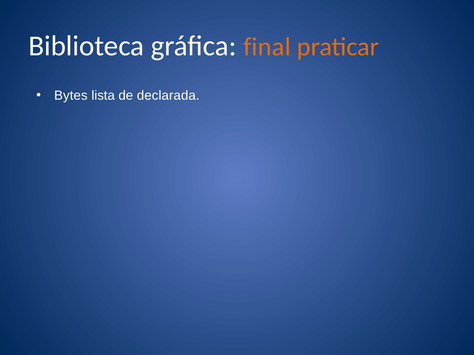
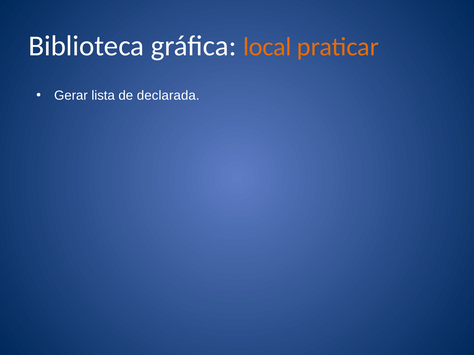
final: final -> local
Bytes: Bytes -> Gerar
